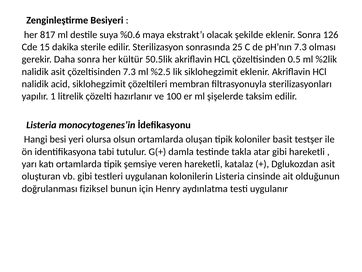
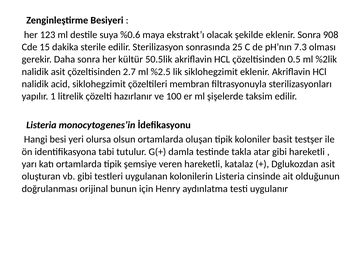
817: 817 -> 123
126: 126 -> 908
çözeltisinden 7.3: 7.3 -> 2.7
fiziksel: fiziksel -> orijinal
